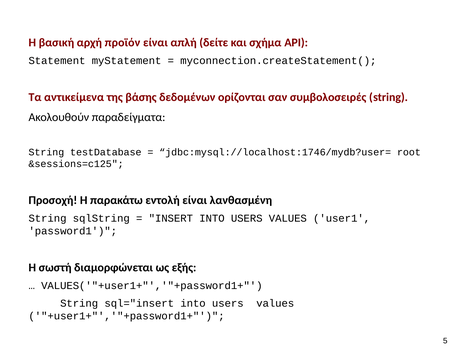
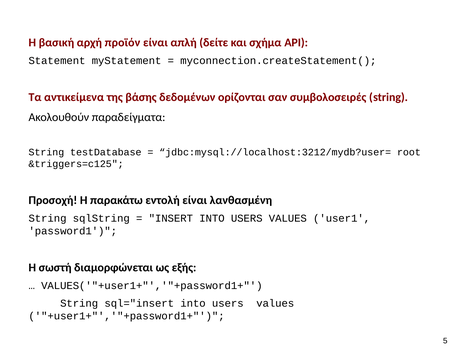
jdbc:mysql://localhost:1746/mydb?user=: jdbc:mysql://localhost:1746/mydb?user= -> jdbc:mysql://localhost:3212/mydb?user=
&sessions=c125: &sessions=c125 -> &triggers=c125
